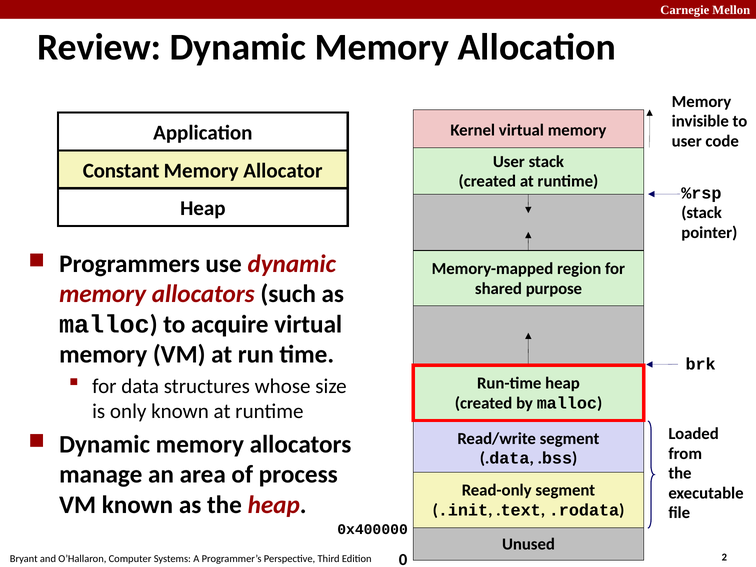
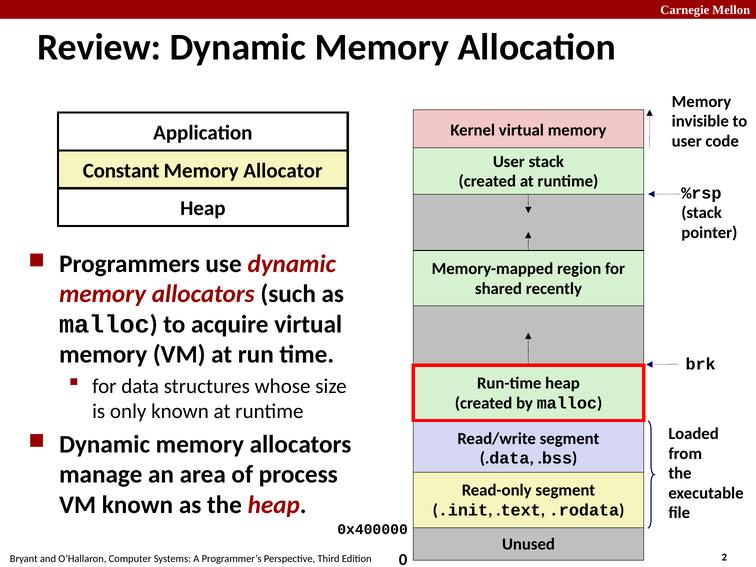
purpose: purpose -> recently
